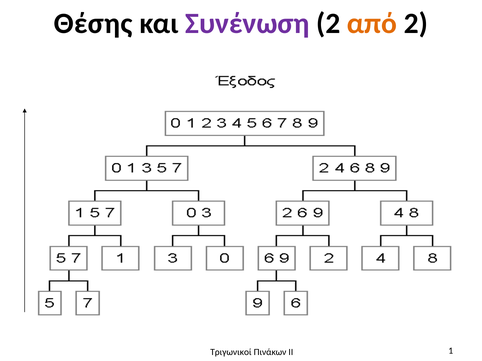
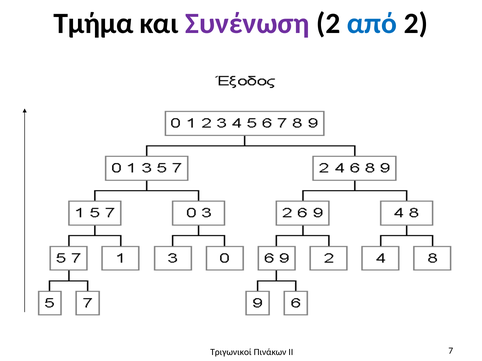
Θέσης: Θέσης -> Τμήμα
από colour: orange -> blue
1: 1 -> 7
